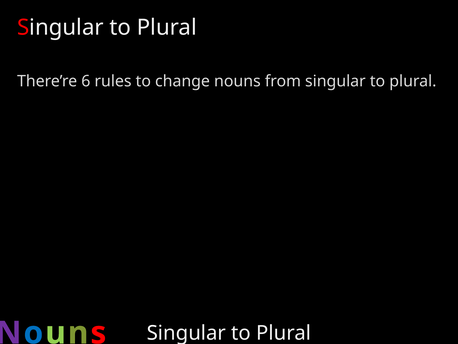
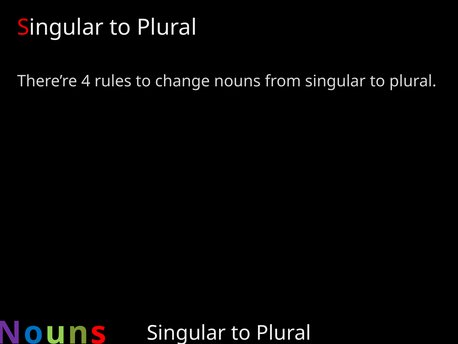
6: 6 -> 4
